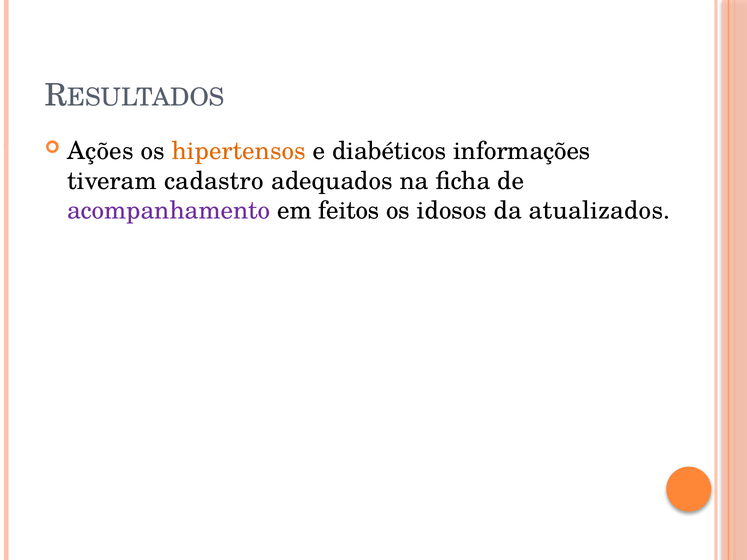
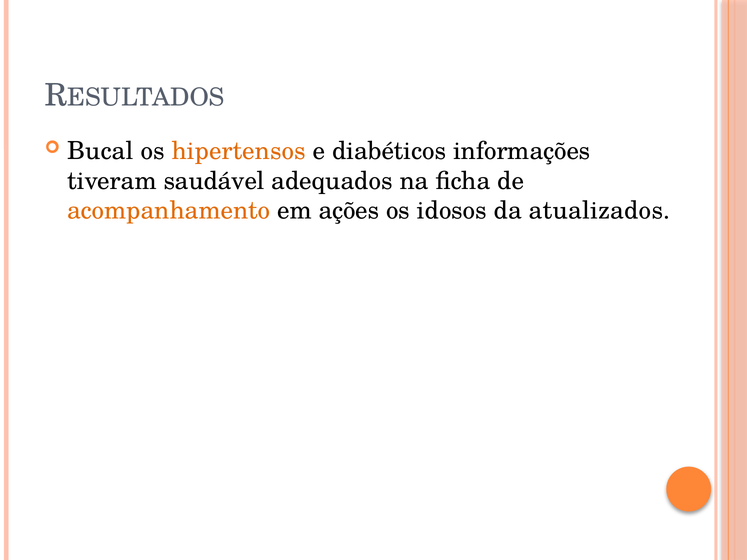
Ações: Ações -> Bucal
cadastro: cadastro -> saudável
acompanhamento colour: purple -> orange
feitos: feitos -> ações
